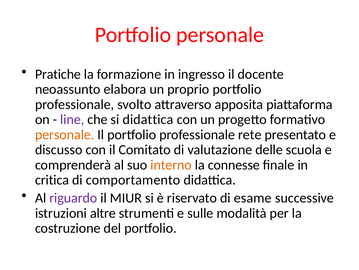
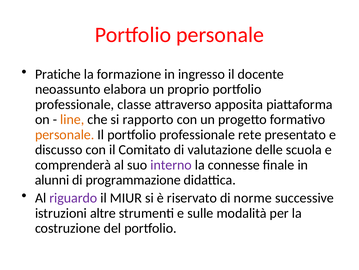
svolto: svolto -> classe
line colour: purple -> orange
si didattica: didattica -> rapporto
interno colour: orange -> purple
critica: critica -> alunni
comportamento: comportamento -> programmazione
esame: esame -> norme
